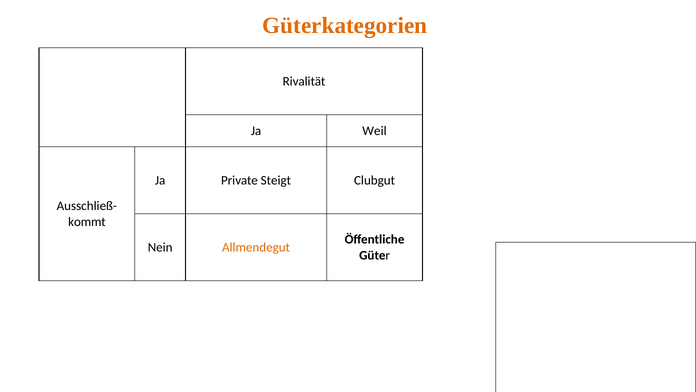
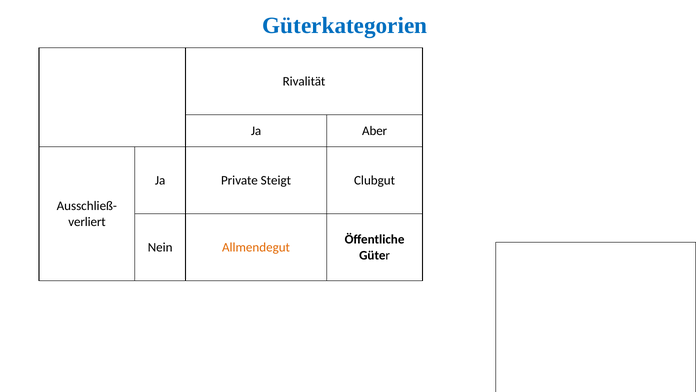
Güterkategorien colour: orange -> blue
Weil: Weil -> Aber
kommt: kommt -> verliert
